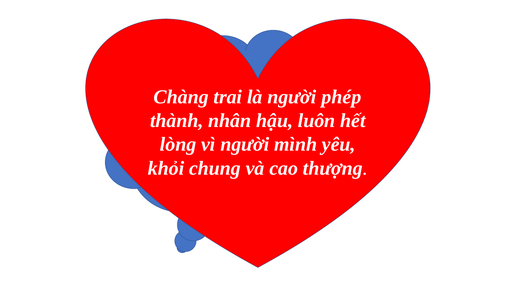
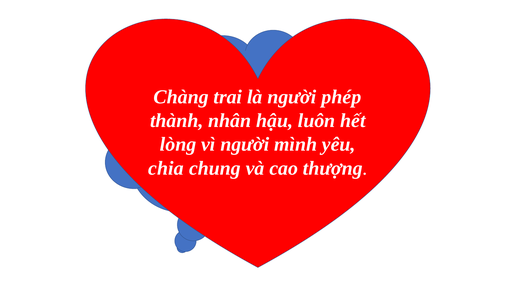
khỏi: khỏi -> chia
